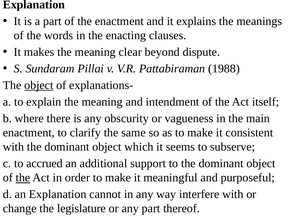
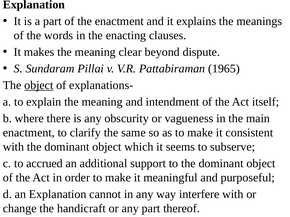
1988: 1988 -> 1965
the at (23, 178) underline: present -> none
legislature: legislature -> handicraft
